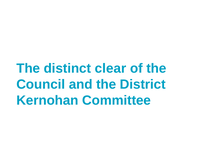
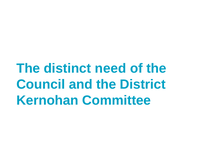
clear: clear -> need
